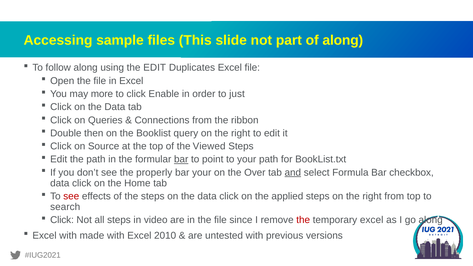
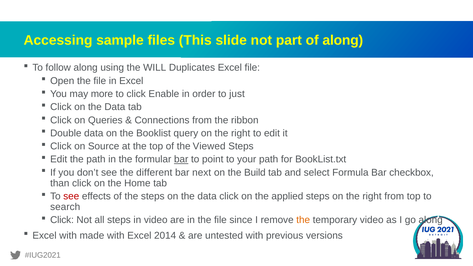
the EDIT: EDIT -> WILL
Double then: then -> data
properly: properly -> different
bar your: your -> next
Over: Over -> Build
and underline: present -> none
data at (60, 183): data -> than
the at (303, 220) colour: red -> orange
temporary excel: excel -> video
2010: 2010 -> 2014
